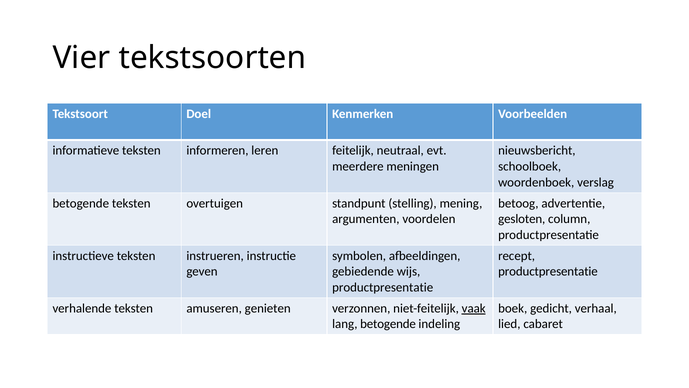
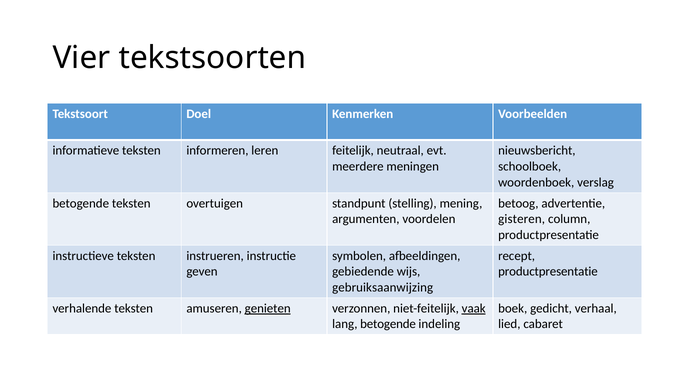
gesloten: gesloten -> gisteren
productpresentatie at (383, 287): productpresentatie -> gebruiksaanwijzing
genieten underline: none -> present
